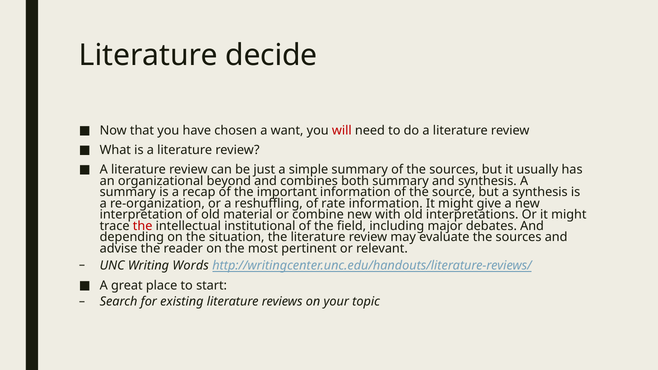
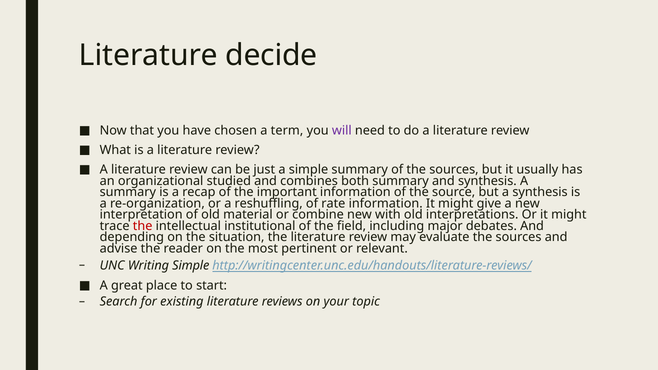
want: want -> term
will colour: red -> purple
beyond: beyond -> studied
Writing Words: Words -> Simple
